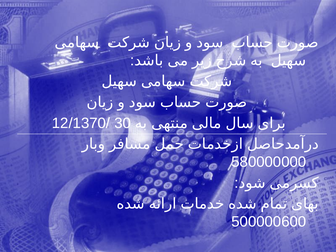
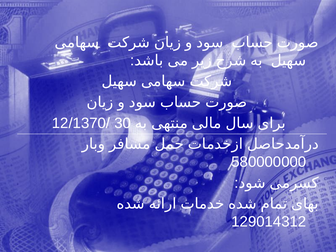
500000600: 500000600 -> 129014312
